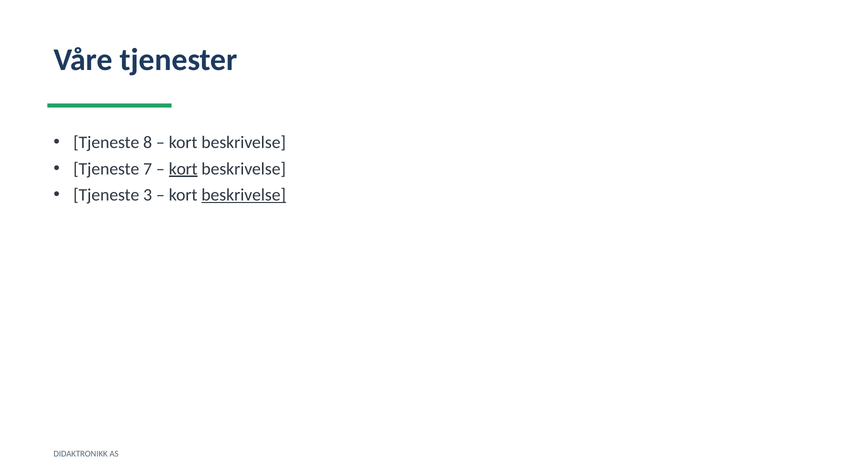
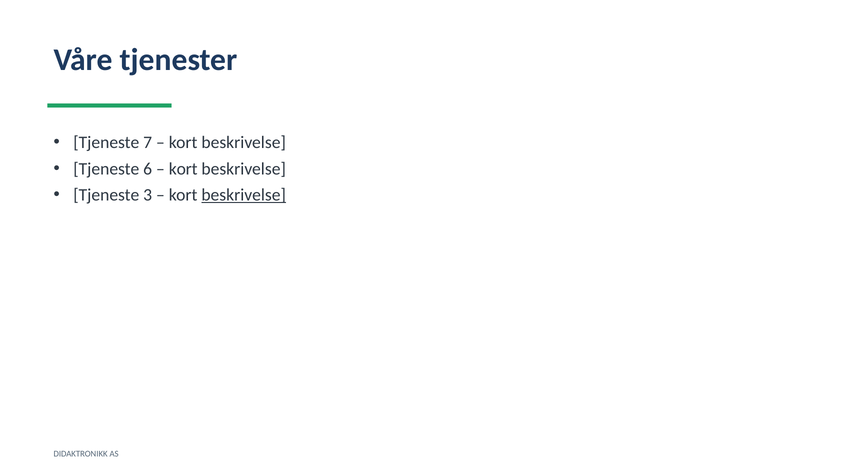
8: 8 -> 7
7: 7 -> 6
kort at (183, 169) underline: present -> none
